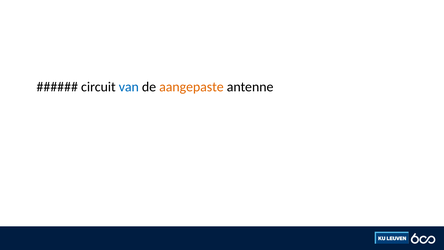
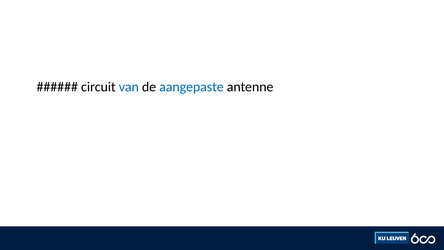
aangepaste colour: orange -> blue
